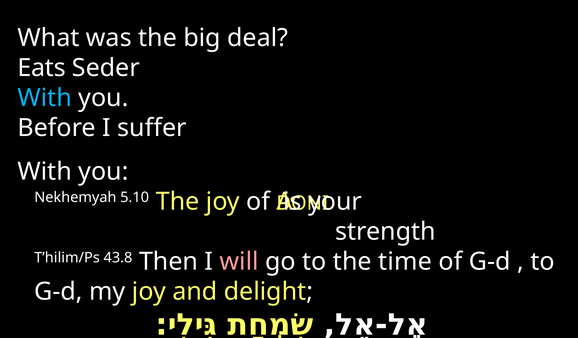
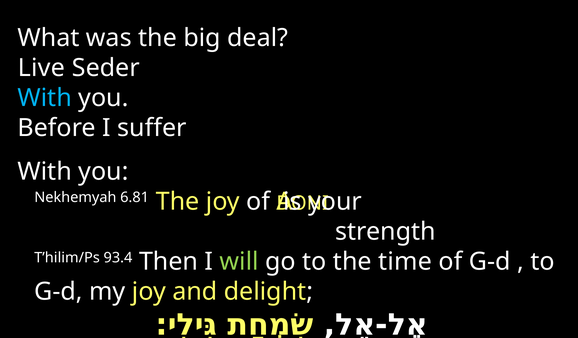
Eats: Eats -> Live
5.10: 5.10 -> 6.81
43.8: 43.8 -> 93.4
will colour: pink -> light green
